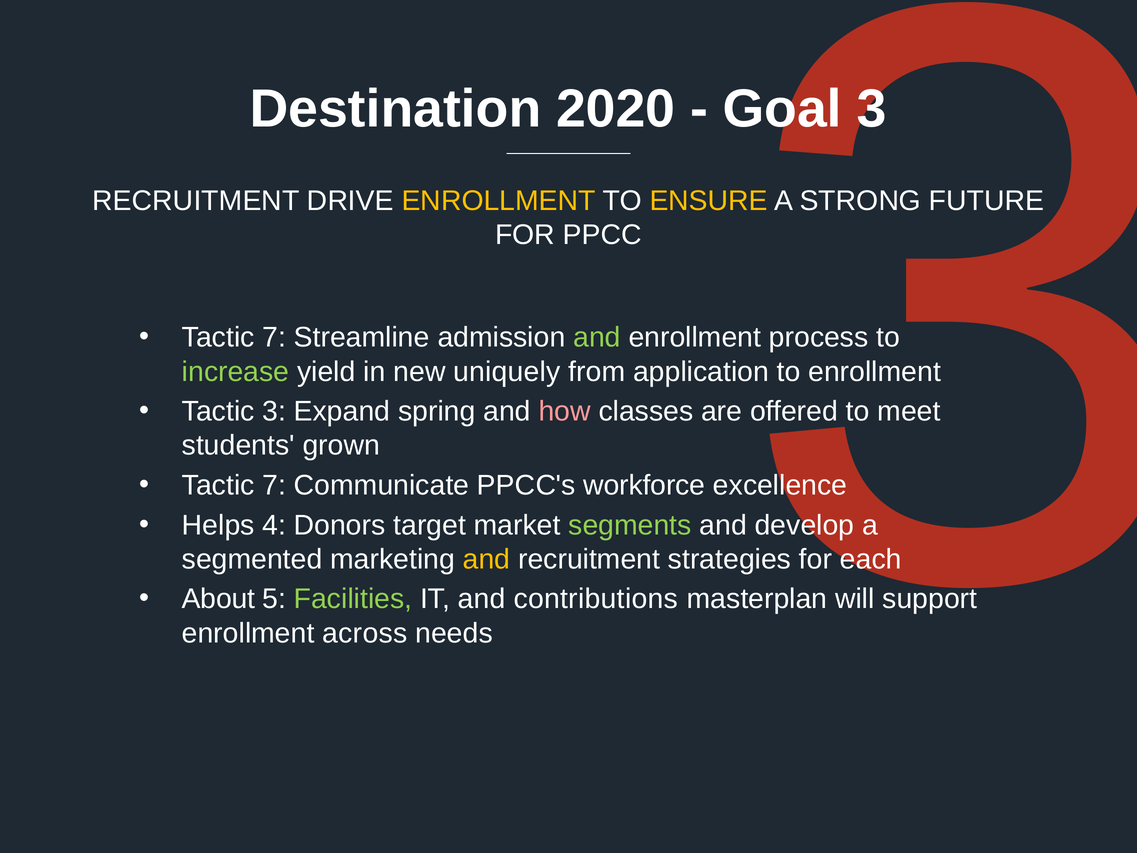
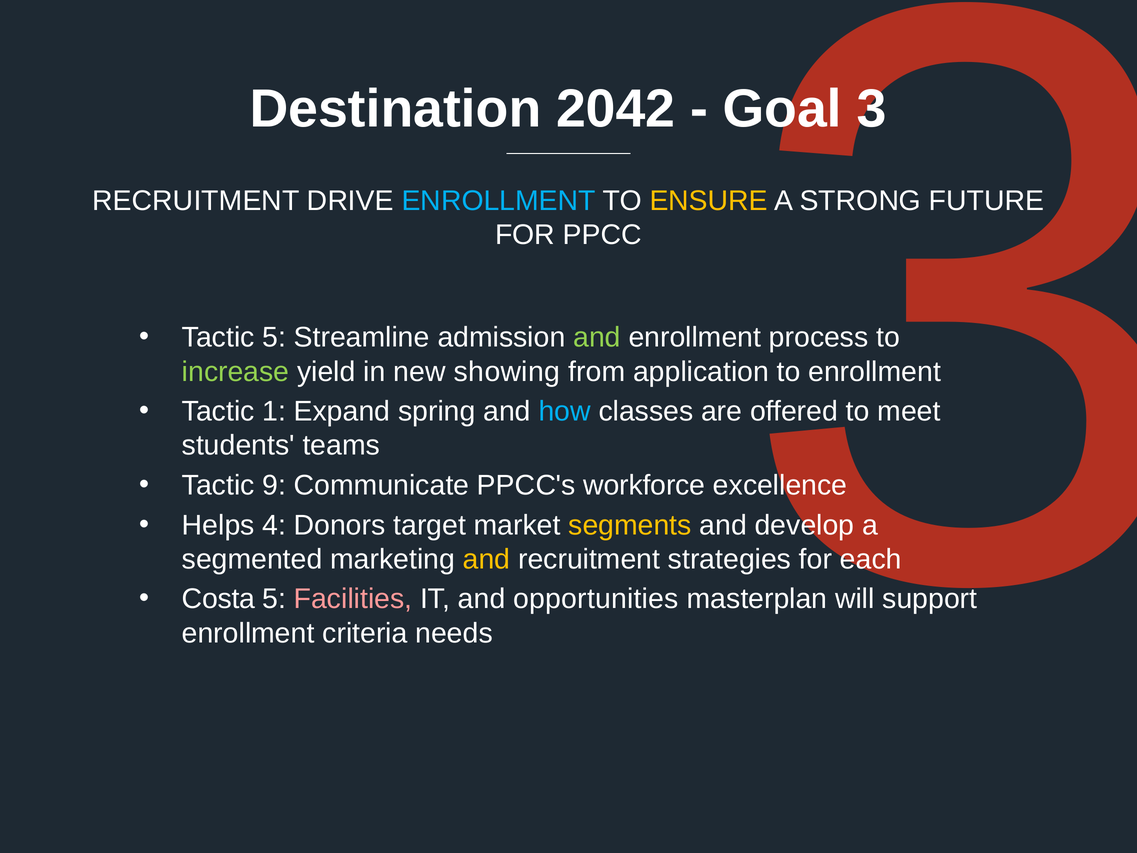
2020: 2020 -> 2042
ENROLLMENT at (499, 201) colour: yellow -> light blue
7 at (274, 337): 7 -> 5
uniquely: uniquely -> showing
Tactic 3: 3 -> 1
how colour: pink -> light blue
grown: grown -> teams
7 at (274, 485): 7 -> 9
segments colour: light green -> yellow
About: About -> Costa
Facilities colour: light green -> pink
contributions: contributions -> opportunities
across: across -> criteria
